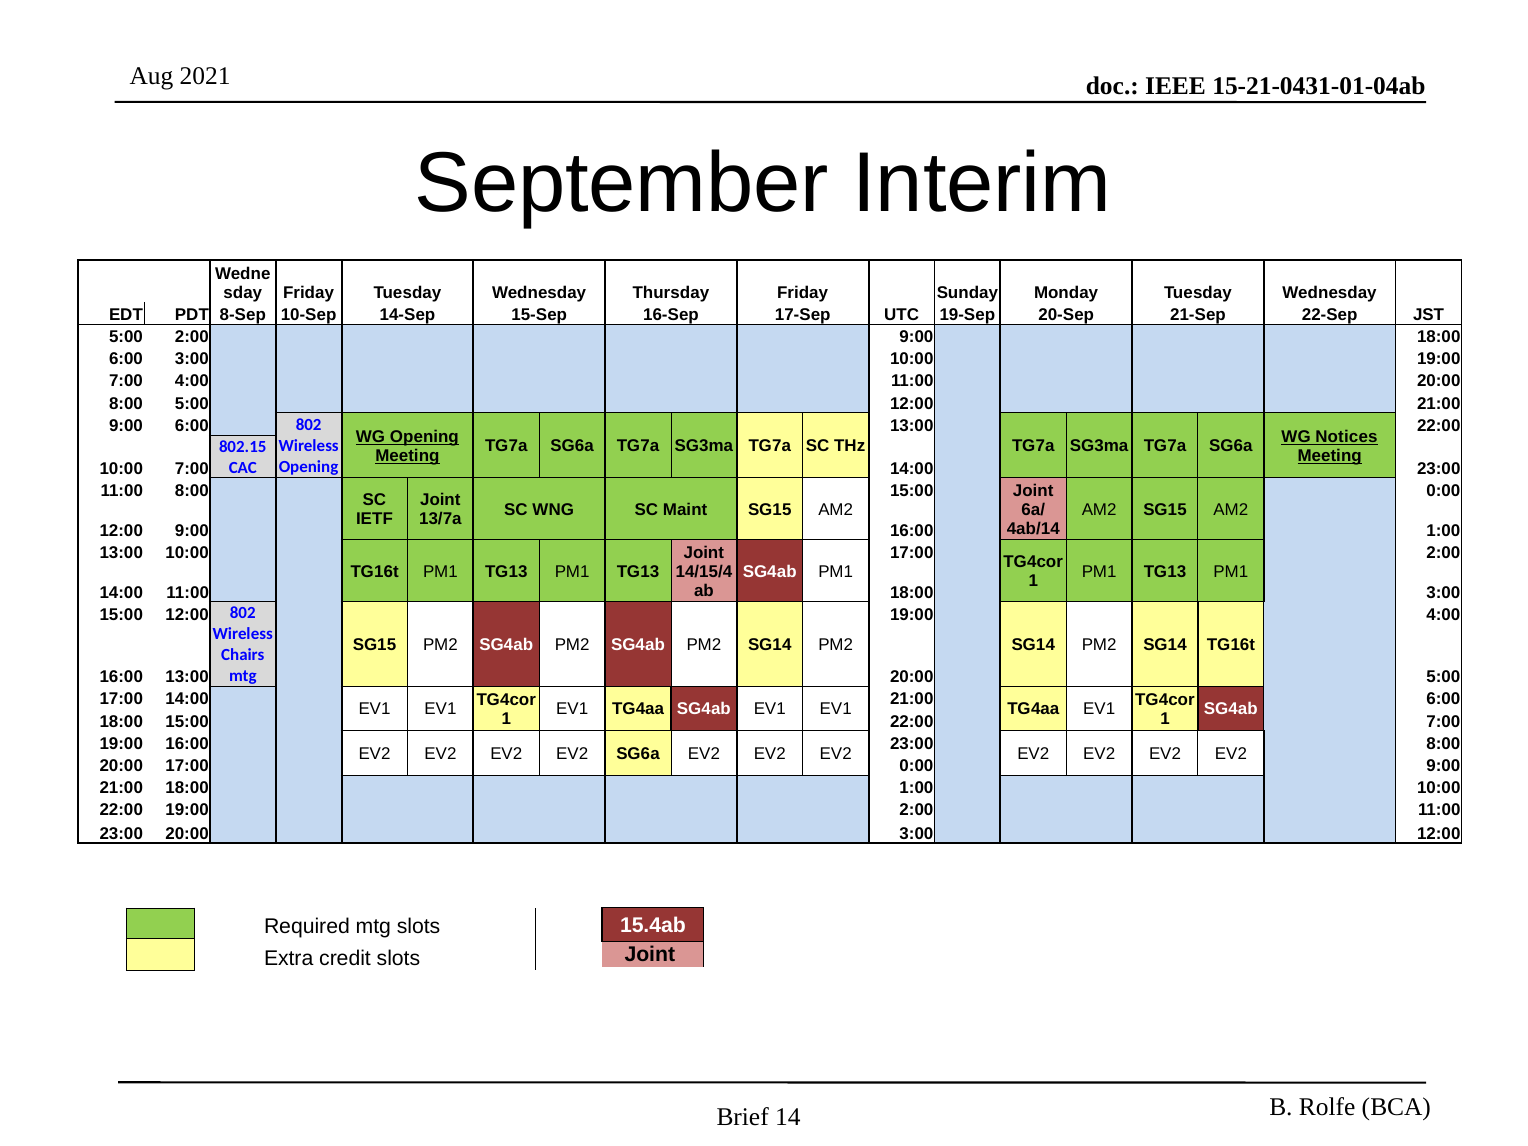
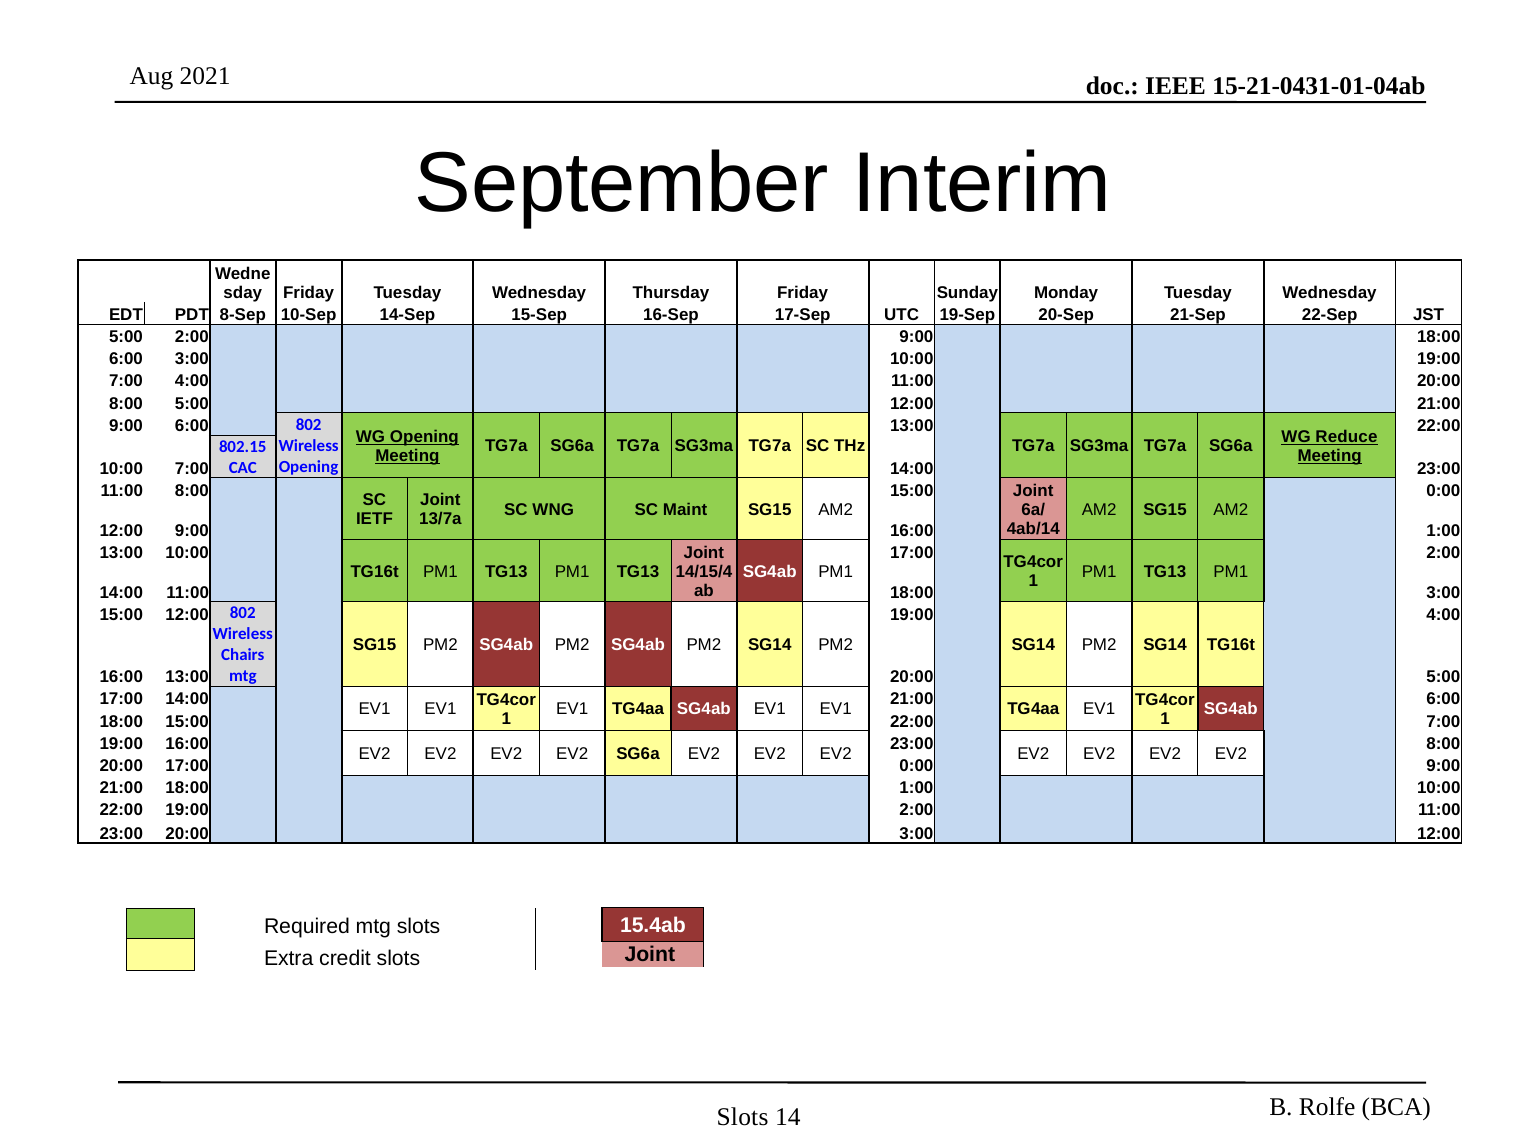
Notices: Notices -> Reduce
Brief at (743, 1117): Brief -> Slots
